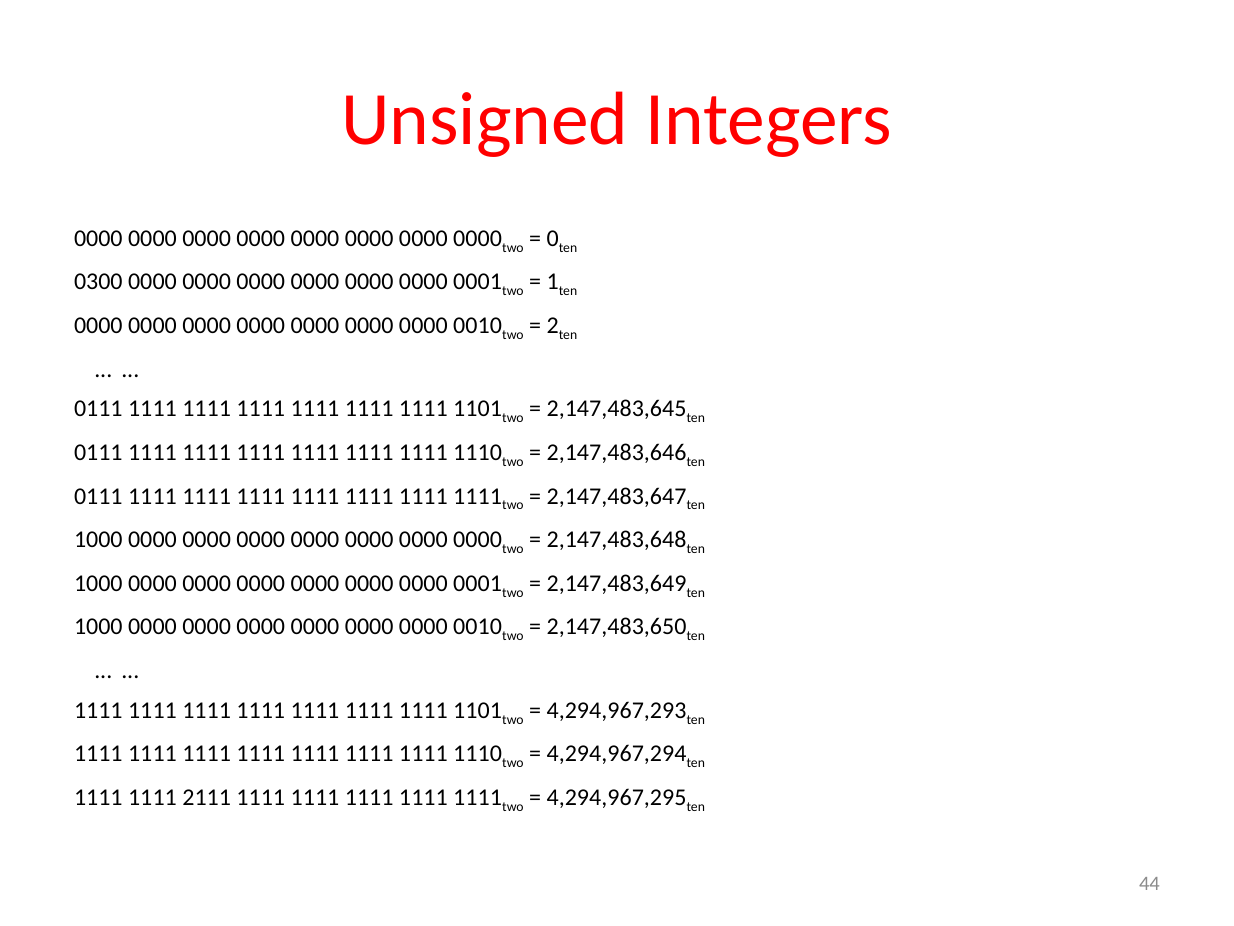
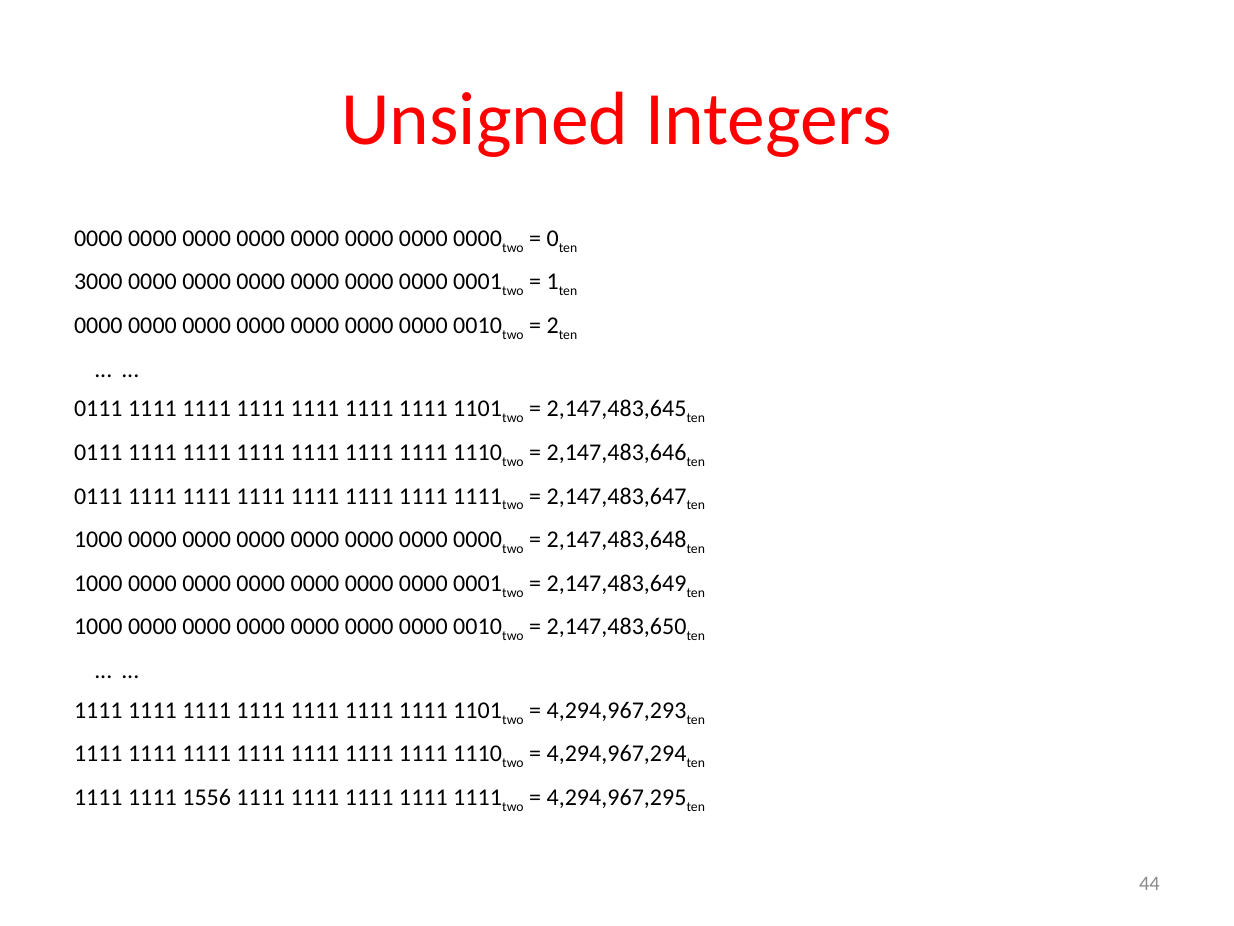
0300: 0300 -> 3000
2111: 2111 -> 1556
